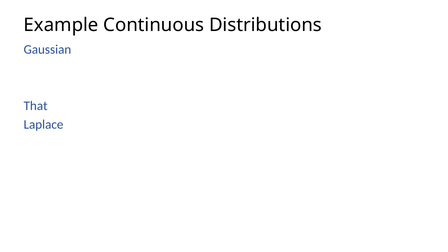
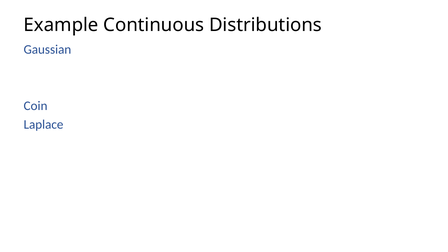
That: That -> Coin
